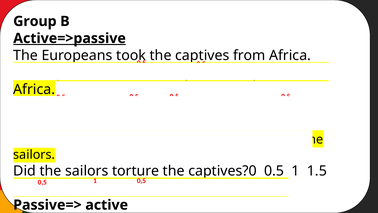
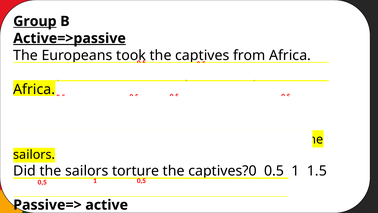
Group underline: none -> present
